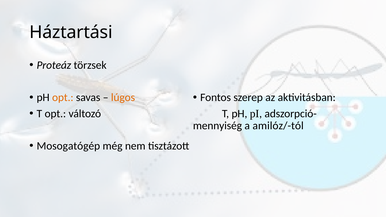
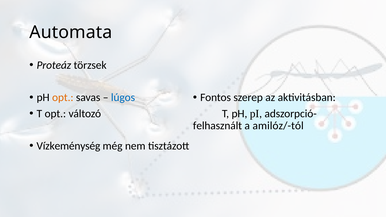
Háztartási: Háztartási -> Automata
lúgos colour: orange -> blue
mennyiség: mennyiség -> felhasznált
Mosogatógép: Mosogatógép -> Vízkeménység
